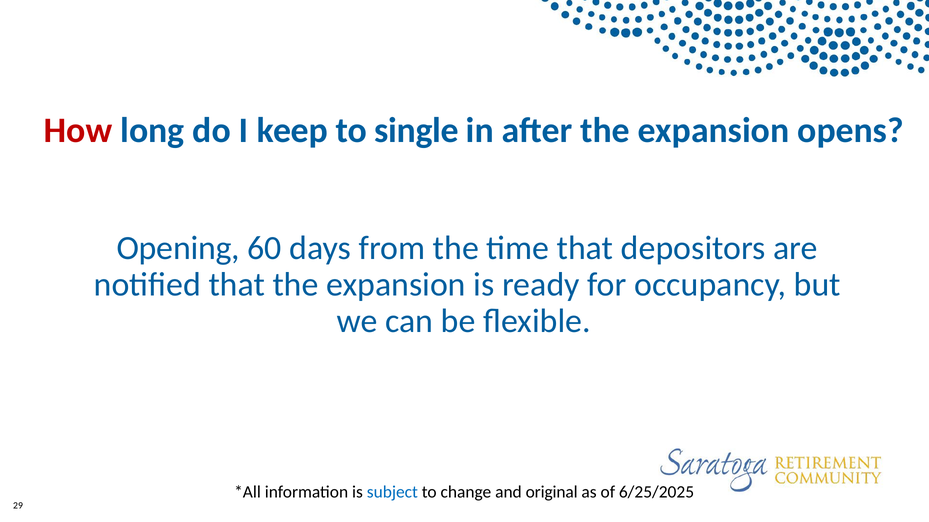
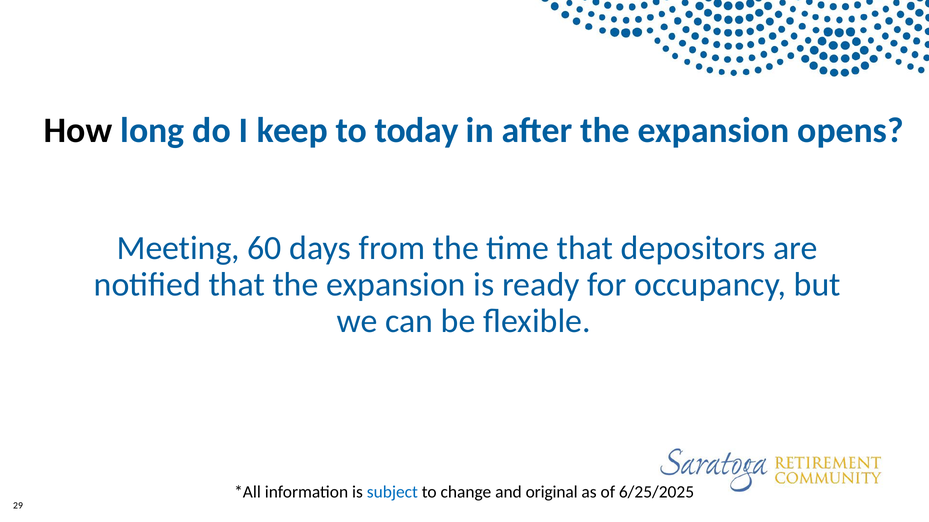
How colour: red -> black
single: single -> today
Opening: Opening -> Meeting
